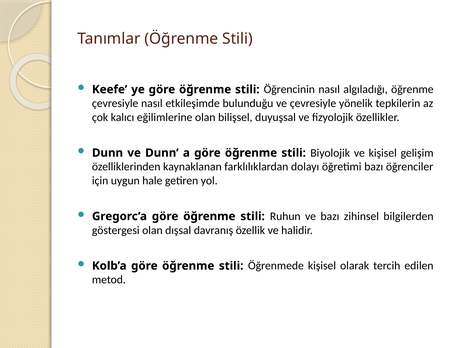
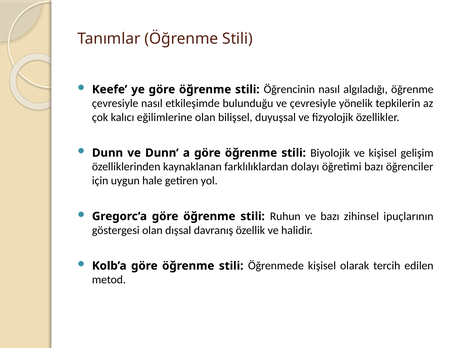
bilgilerden: bilgilerden -> ipuçlarının
